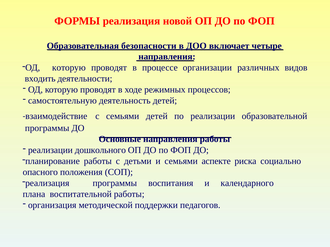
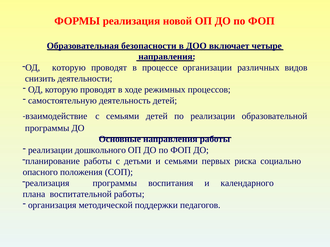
входить: входить -> снизить
аспекте: аспекте -> первых
